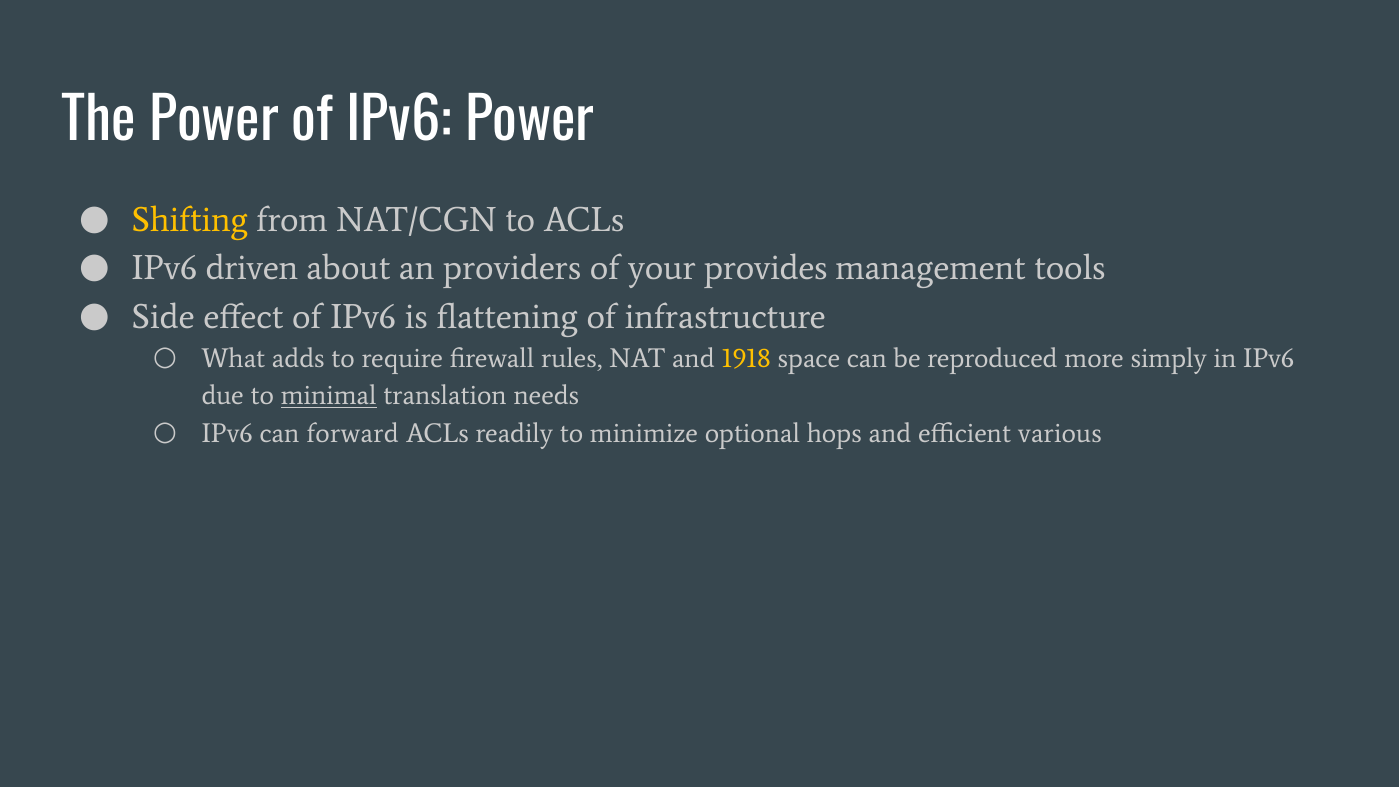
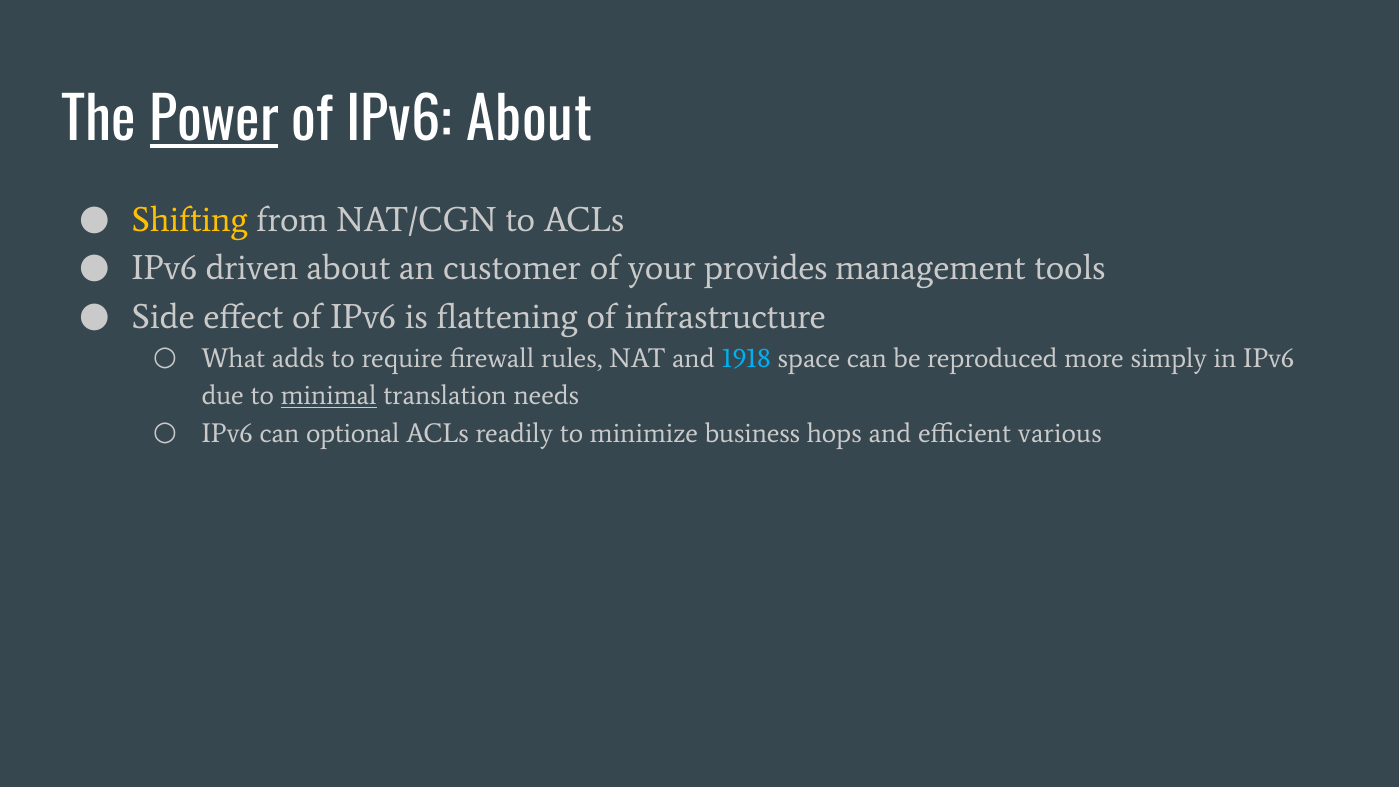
Power at (214, 121) underline: none -> present
IPv6 Power: Power -> About
providers: providers -> customer
1918 colour: yellow -> light blue
forward: forward -> optional
optional: optional -> business
